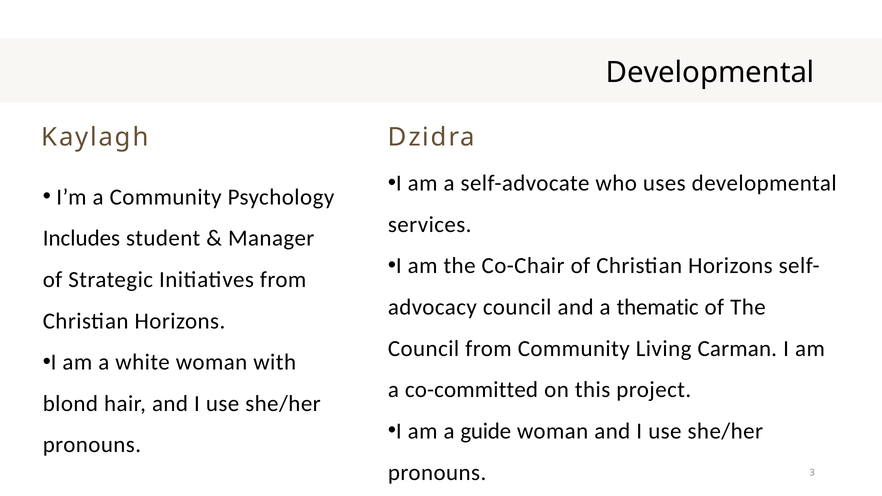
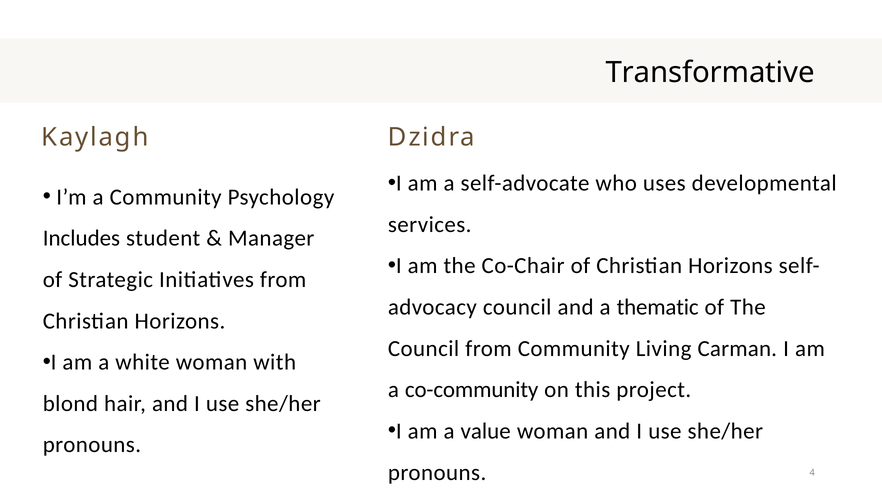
Developmental at (710, 72): Developmental -> Transformative
co-committed: co-committed -> co-community
guide: guide -> value
3: 3 -> 4
